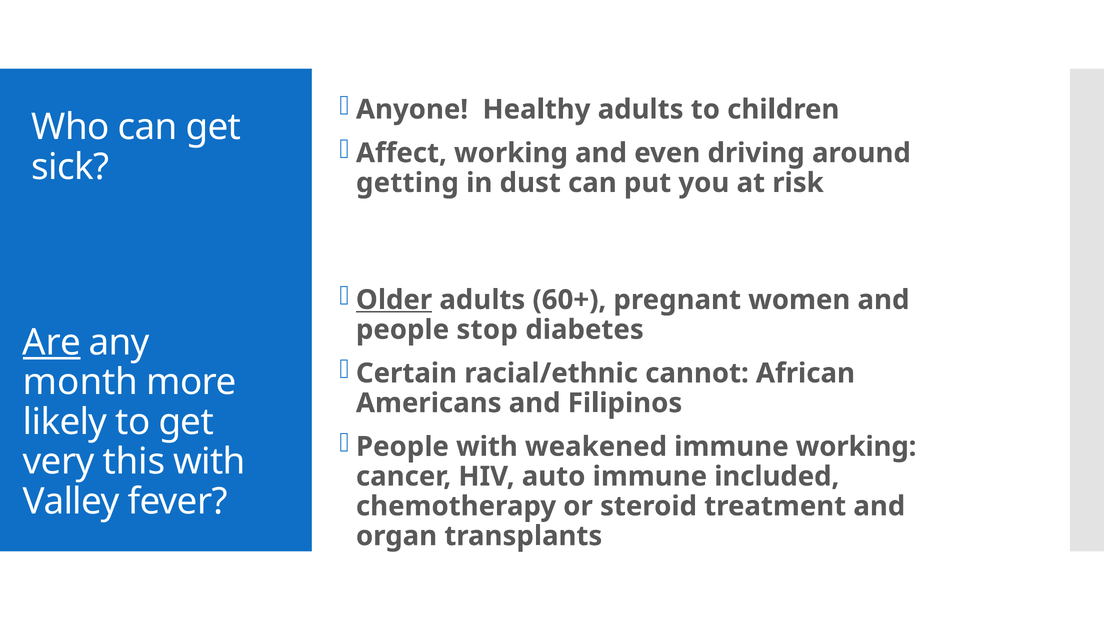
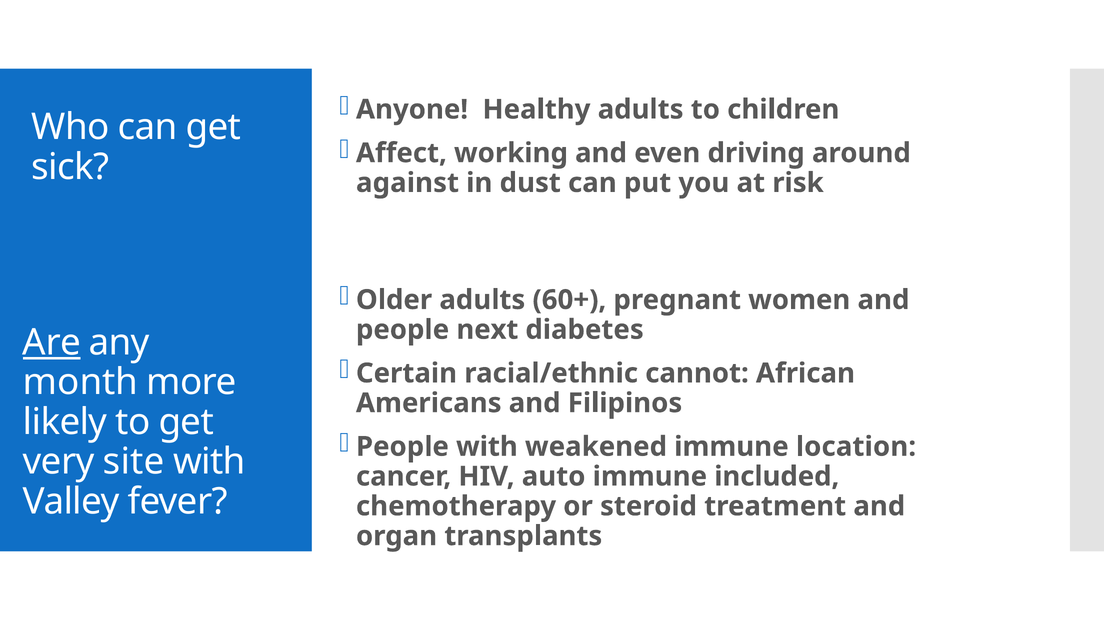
getting: getting -> against
Older underline: present -> none
stop: stop -> next
immune working: working -> location
this: this -> site
